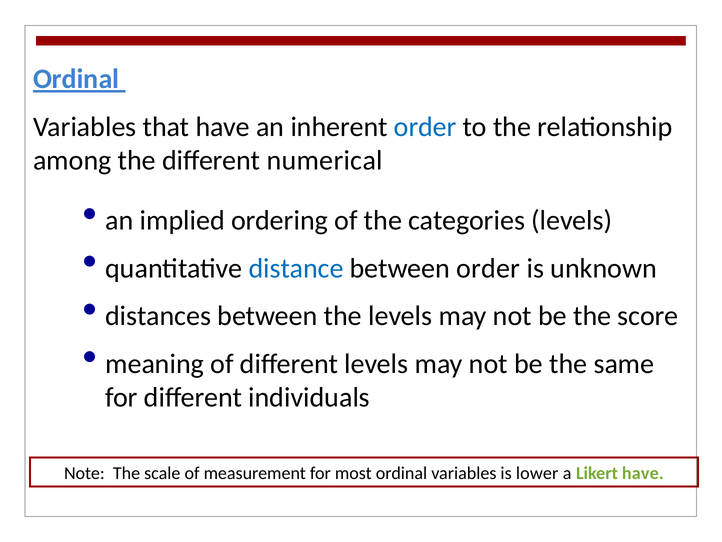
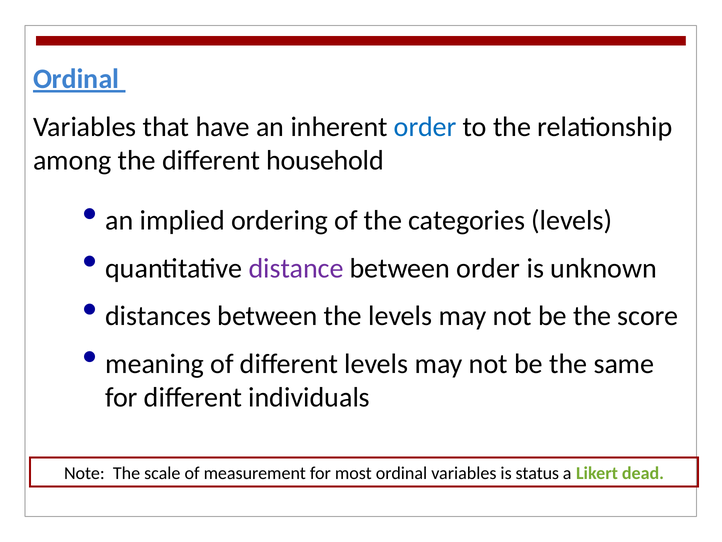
numerical: numerical -> household
distance colour: blue -> purple
lower: lower -> status
Likert have: have -> dead
